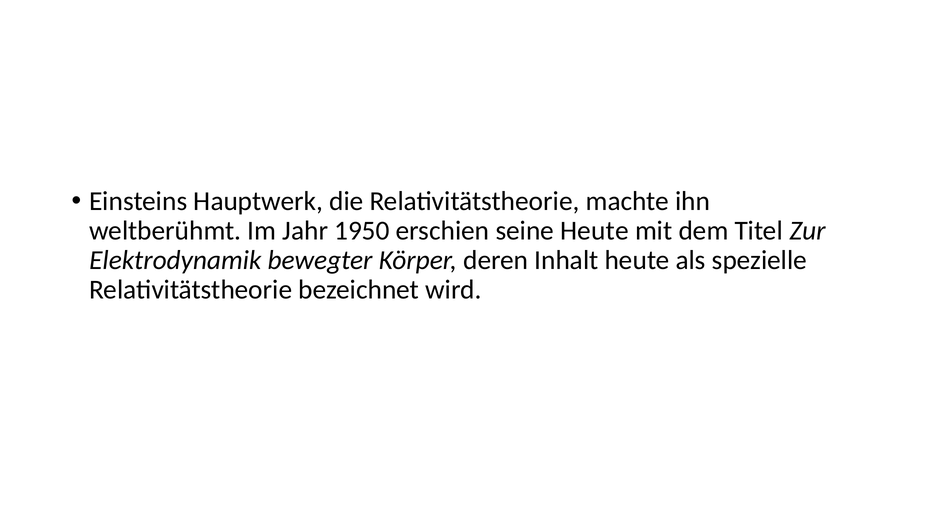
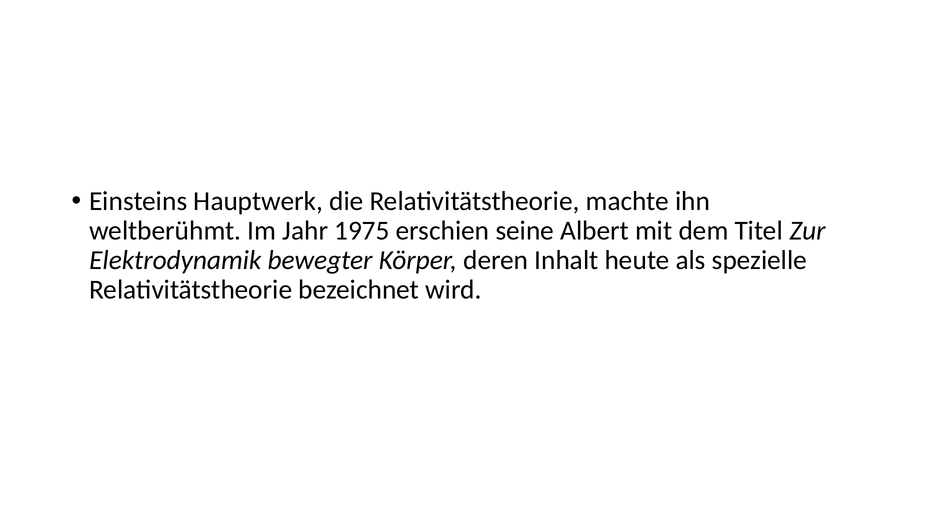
1950: 1950 -> 1975
seine Heute: Heute -> Albert
